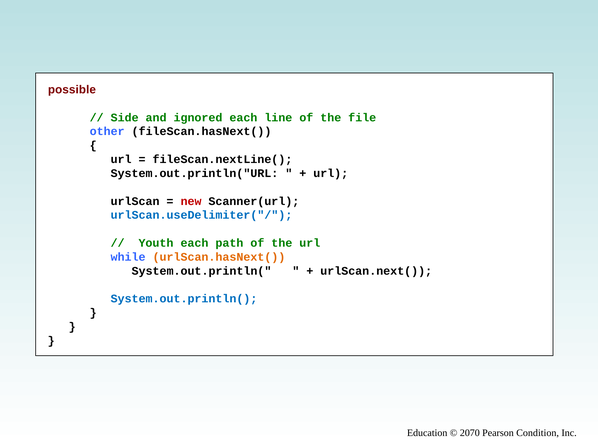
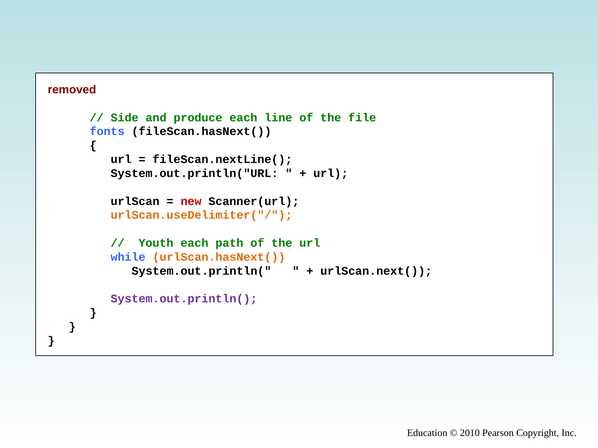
possible: possible -> removed
ignored: ignored -> produce
other: other -> fonts
urlScan.useDelimiter("/ colour: blue -> orange
System.out.println( at (184, 299) colour: blue -> purple
2070: 2070 -> 2010
Condition: Condition -> Copyright
